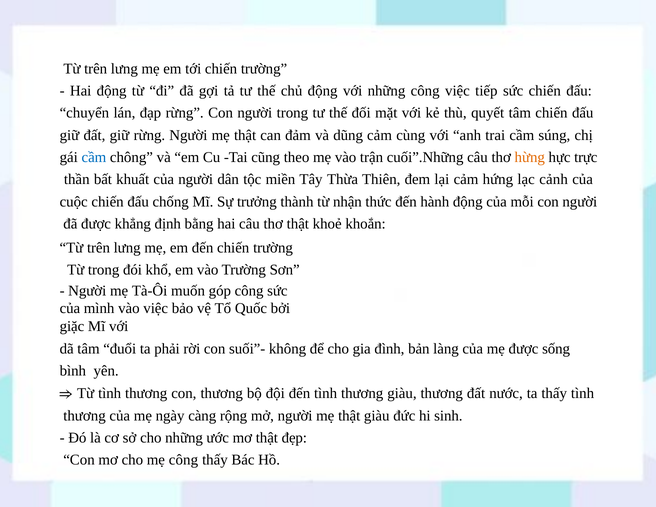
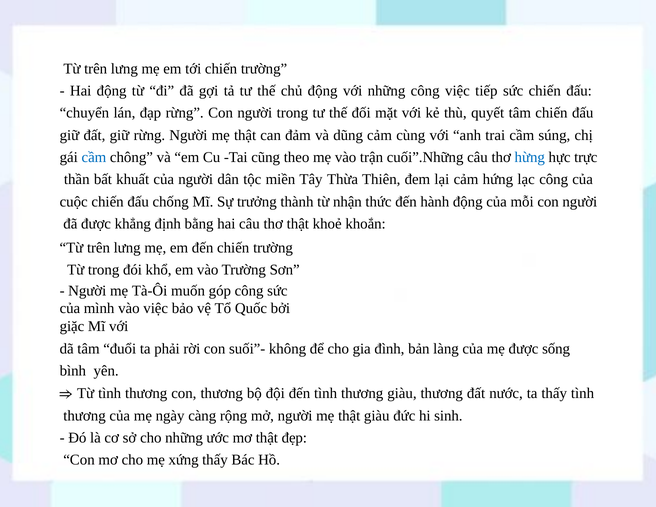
hừng colour: orange -> blue
lạc cảnh: cảnh -> công
mẹ công: công -> xứng
